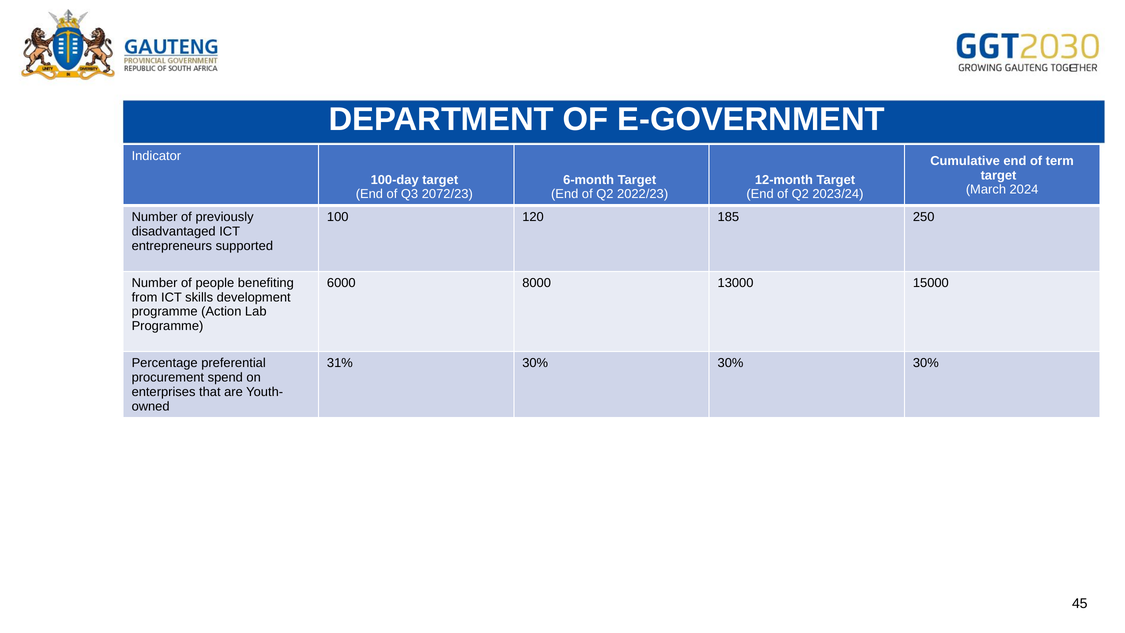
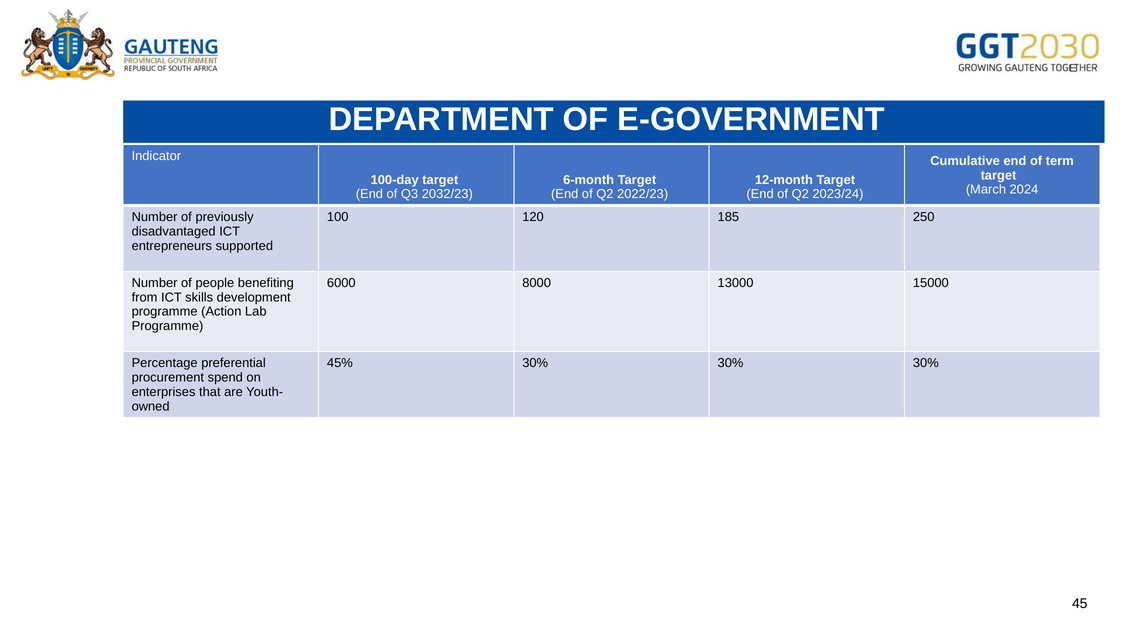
2072/23: 2072/23 -> 2032/23
31%: 31% -> 45%
